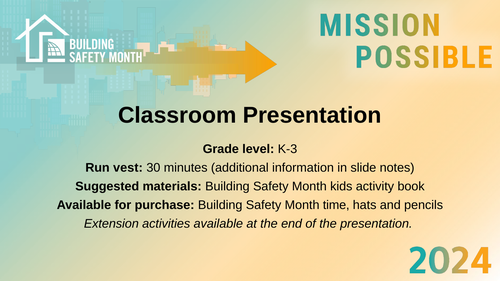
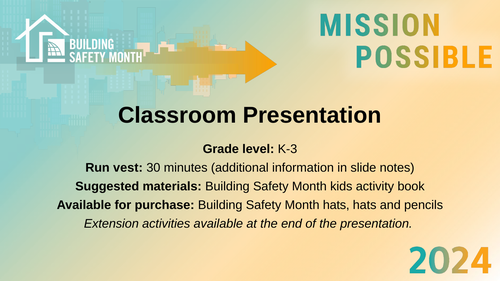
Month time: time -> hats
